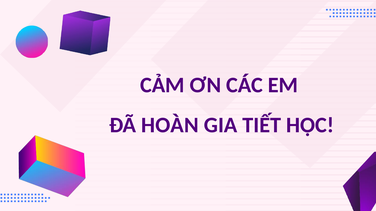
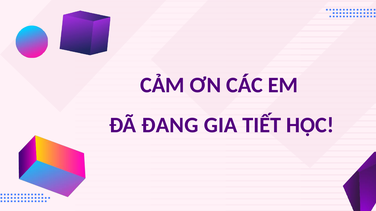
HOÀN: HOÀN -> ĐANG
